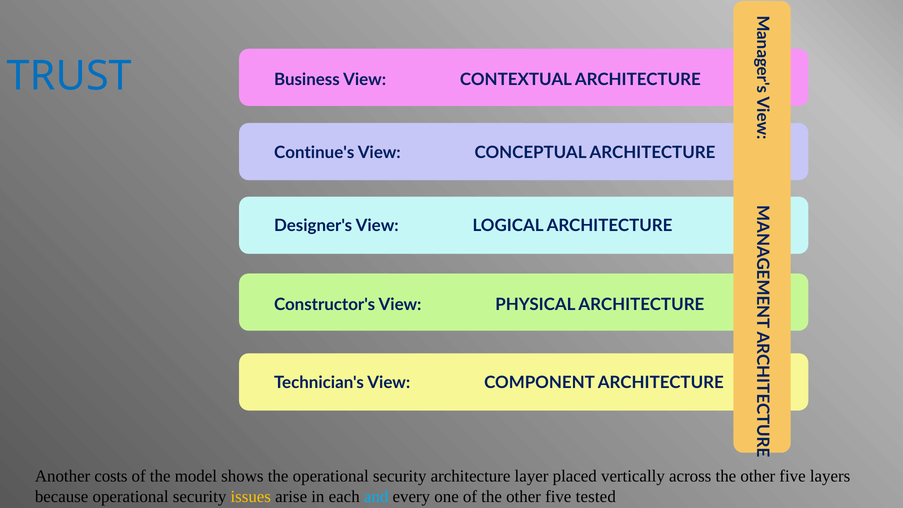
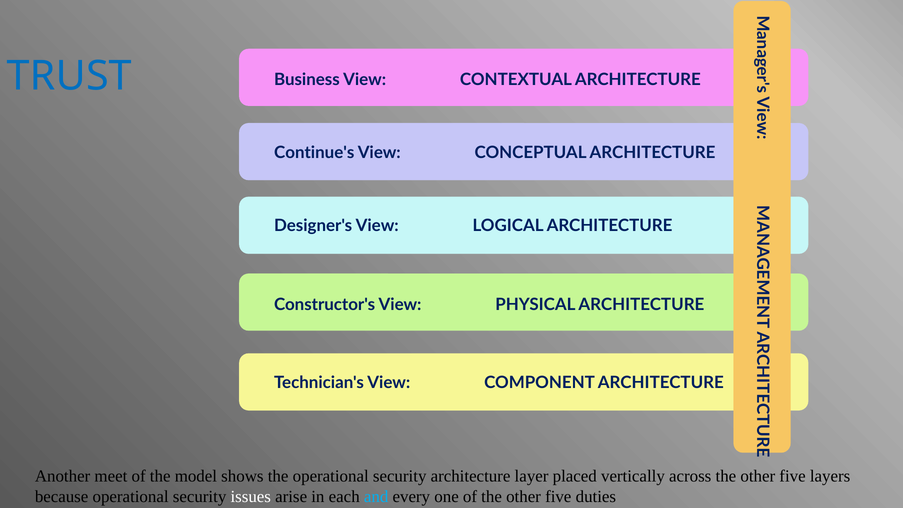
costs: costs -> meet
issues colour: yellow -> white
tested: tested -> duties
